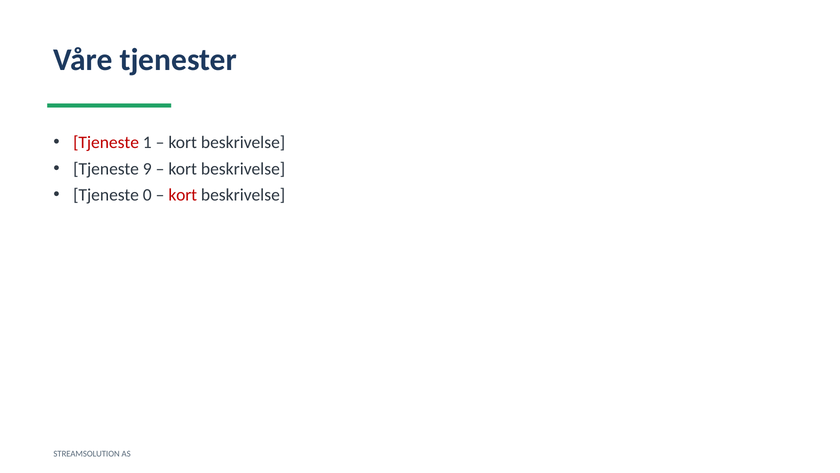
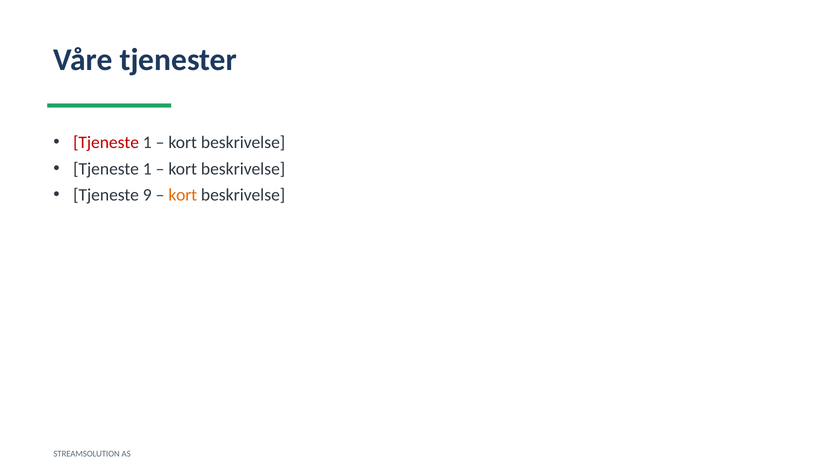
9 at (147, 169): 9 -> 1
0: 0 -> 9
kort at (183, 195) colour: red -> orange
